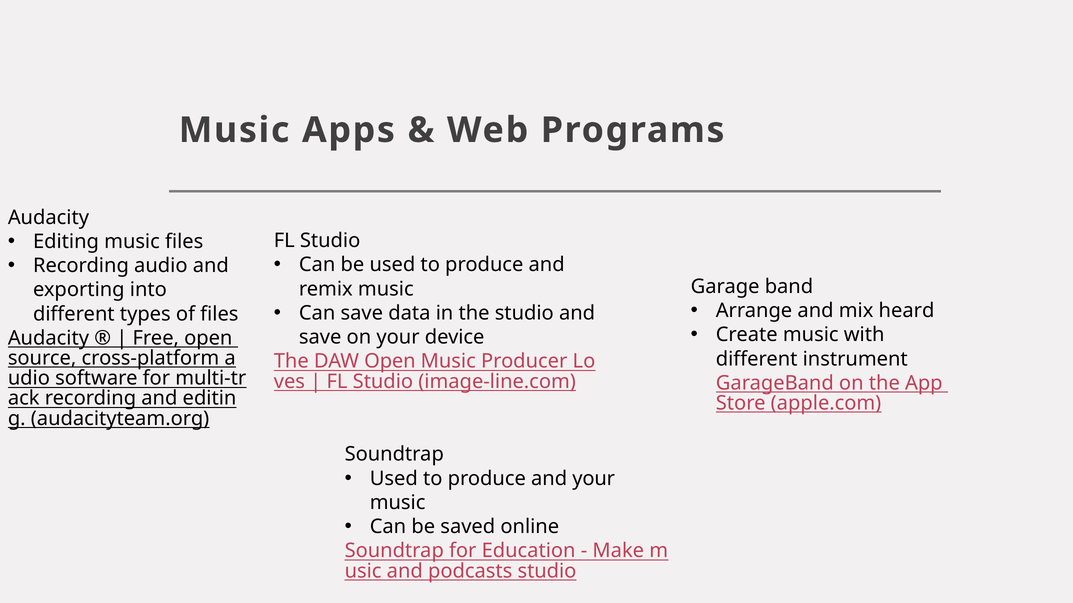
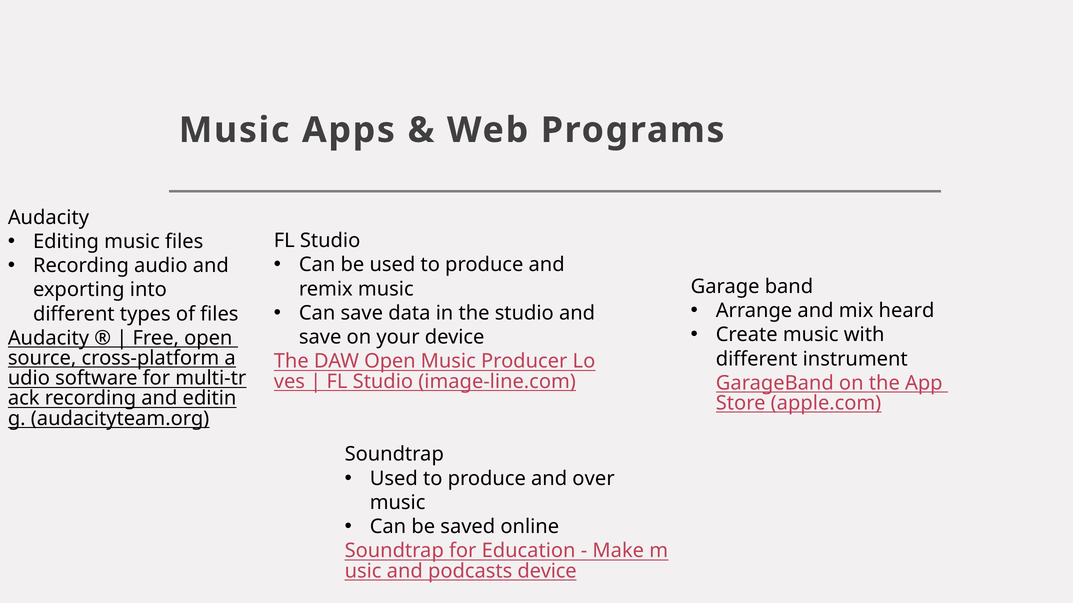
and your: your -> over
podcasts studio: studio -> device
